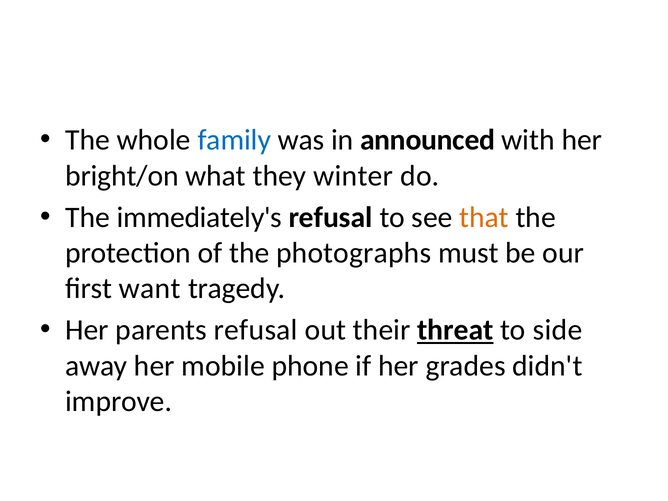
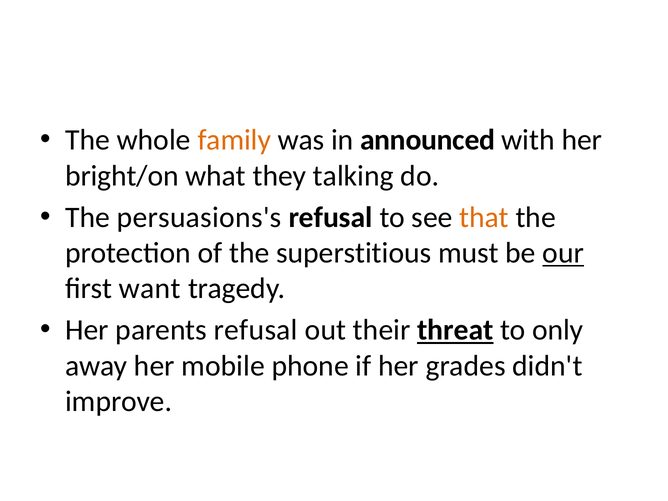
family colour: blue -> orange
winter: winter -> talking
immediately's: immediately's -> persuasions's
photographs: photographs -> superstitious
our underline: none -> present
side: side -> only
